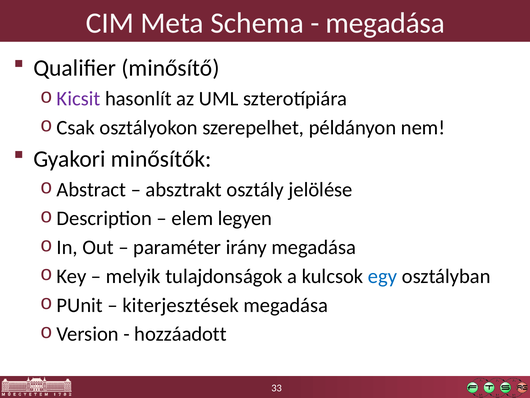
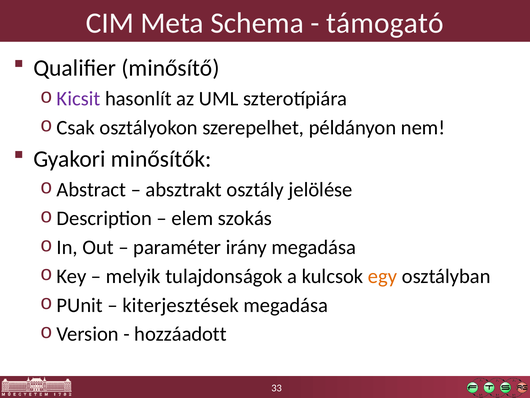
megadása at (385, 23): megadása -> támogató
legyen: legyen -> szokás
egy colour: blue -> orange
